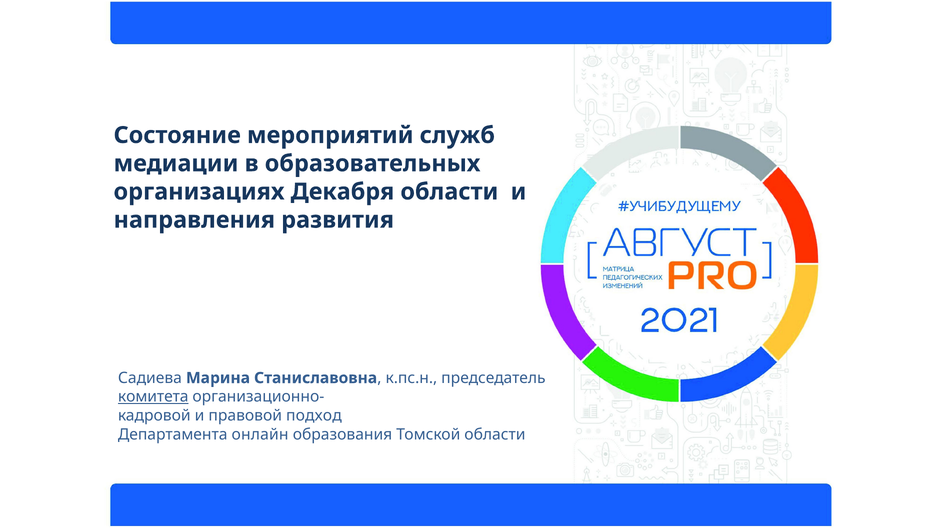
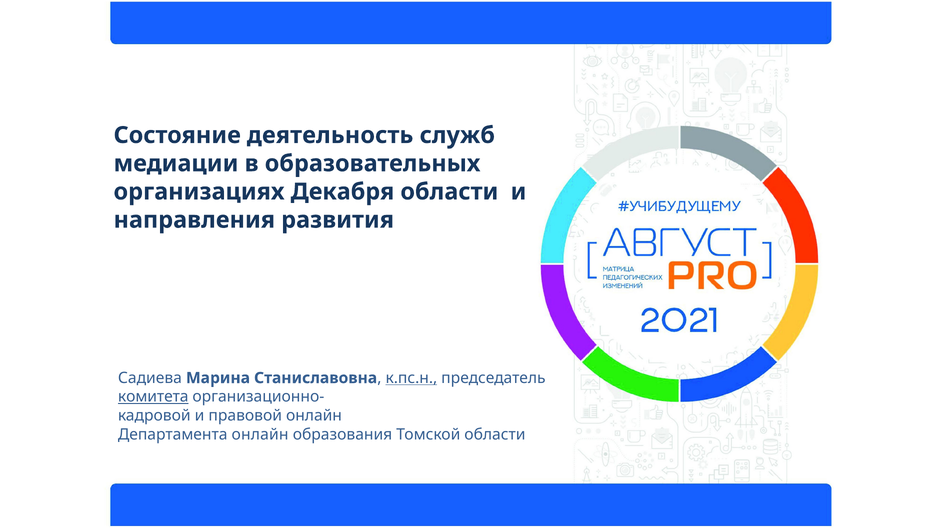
мероприятий: мероприятий -> деятельность
к.пс.н underline: none -> present
правовой подход: подход -> онлайн
